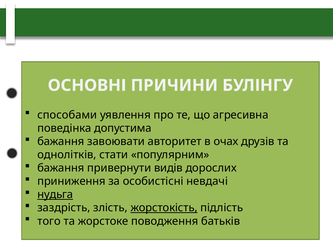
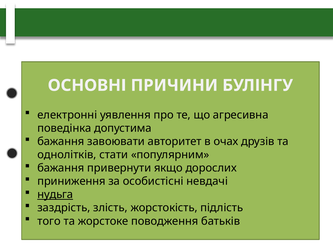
способами: способами -> електронні
видів: видів -> якщо
жорстокість underline: present -> none
